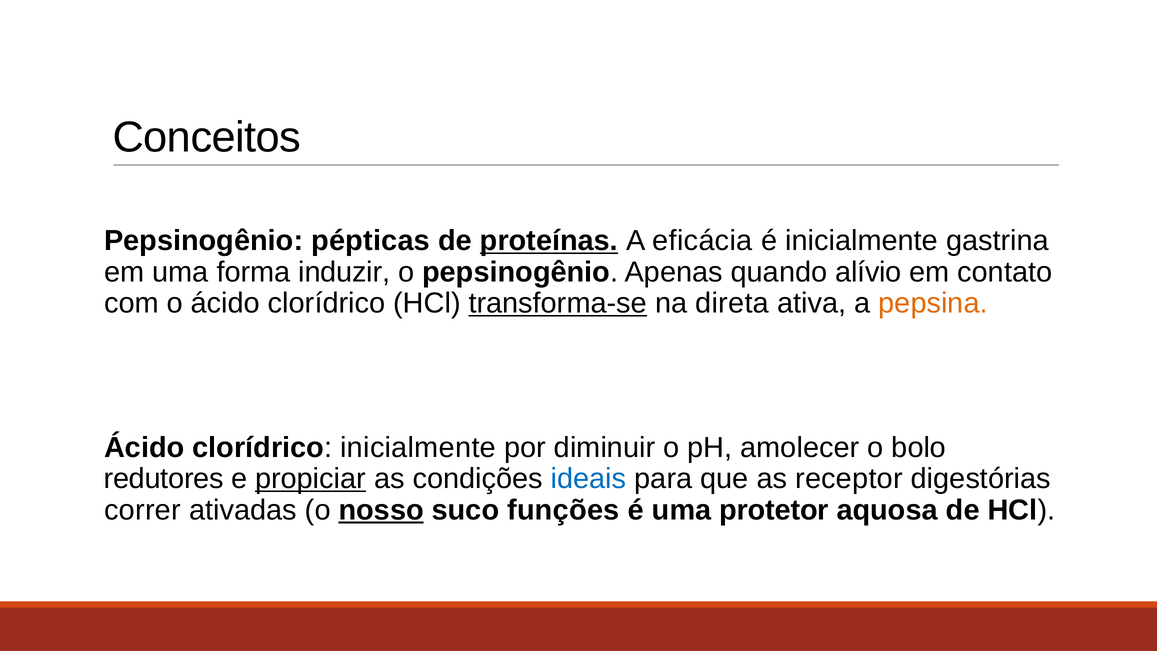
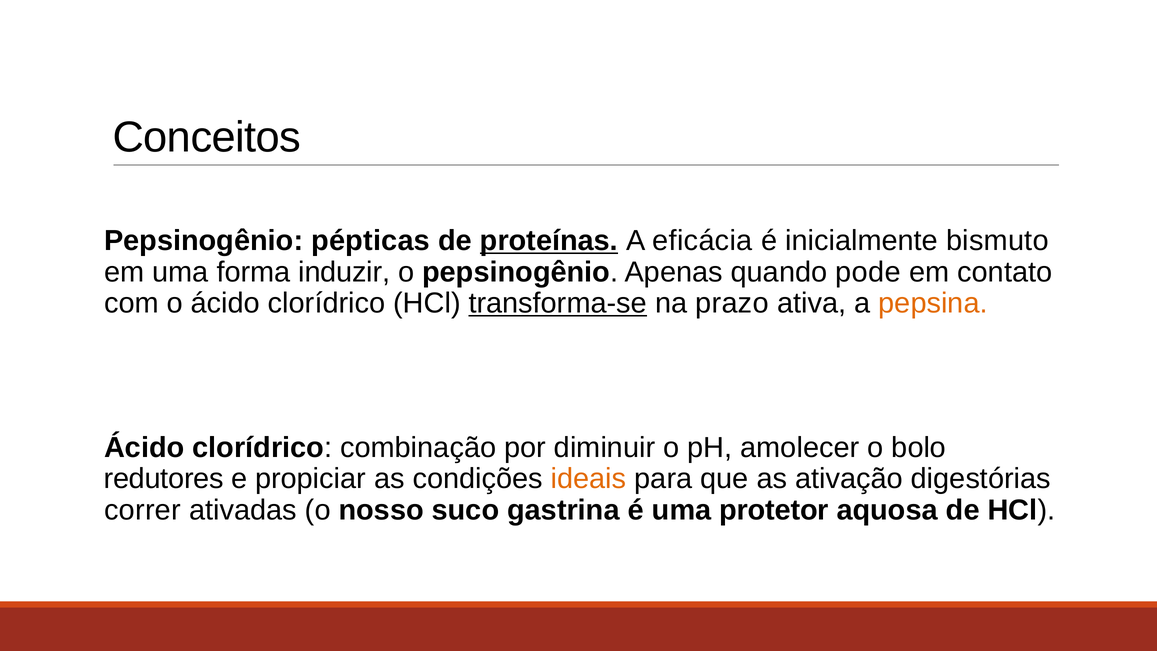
gastrina: gastrina -> bismuto
alívio: alívio -> pode
direta: direta -> prazo
clorídrico inicialmente: inicialmente -> combinação
propiciar underline: present -> none
ideais colour: blue -> orange
receptor: receptor -> ativação
nosso underline: present -> none
funções: funções -> gastrina
